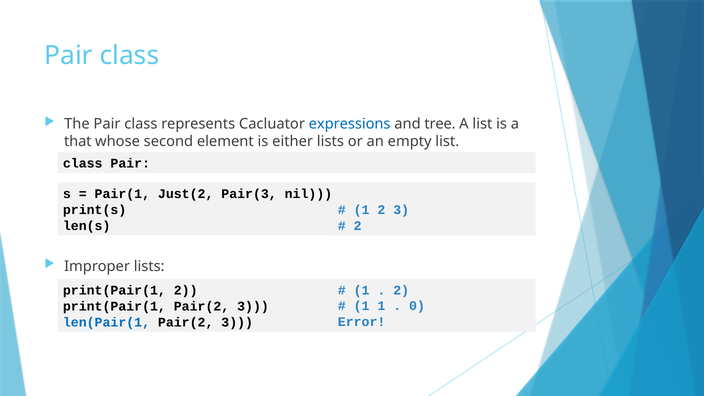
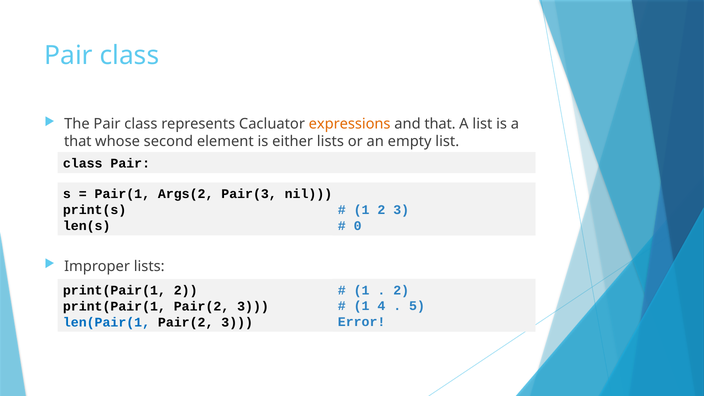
expressions colour: blue -> orange
and tree: tree -> that
Just(2: Just(2 -> Args(2
2 at (358, 226): 2 -> 0
1 1: 1 -> 4
0: 0 -> 5
